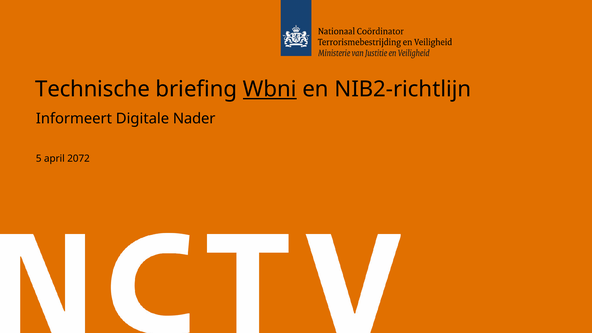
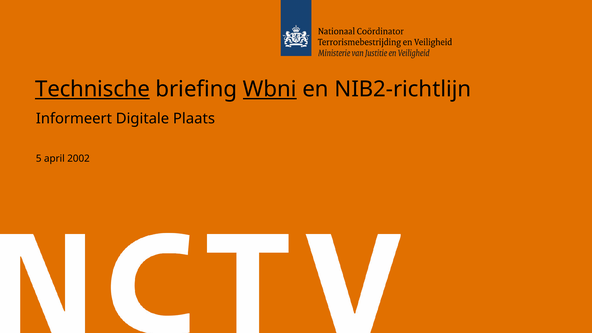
Technische underline: none -> present
Nader: Nader -> Plaats
2072: 2072 -> 2002
